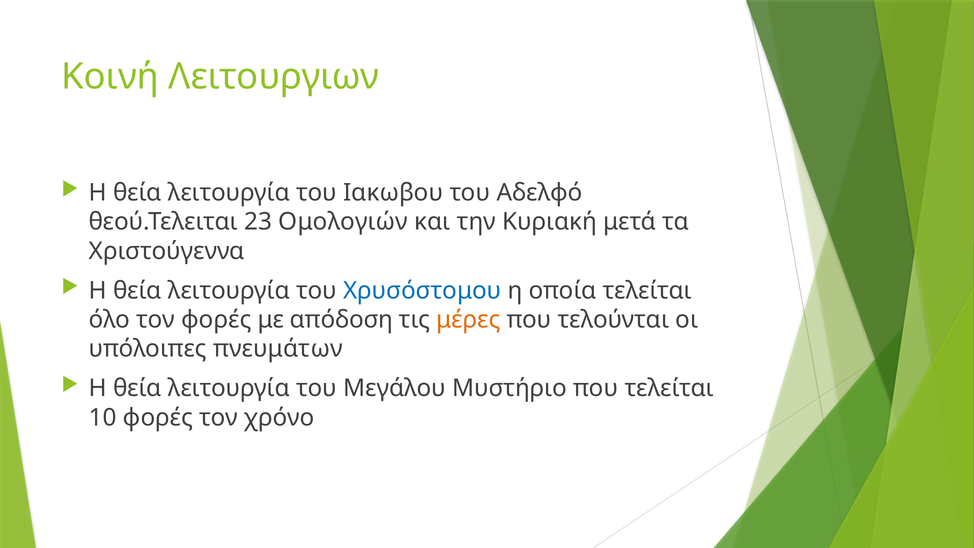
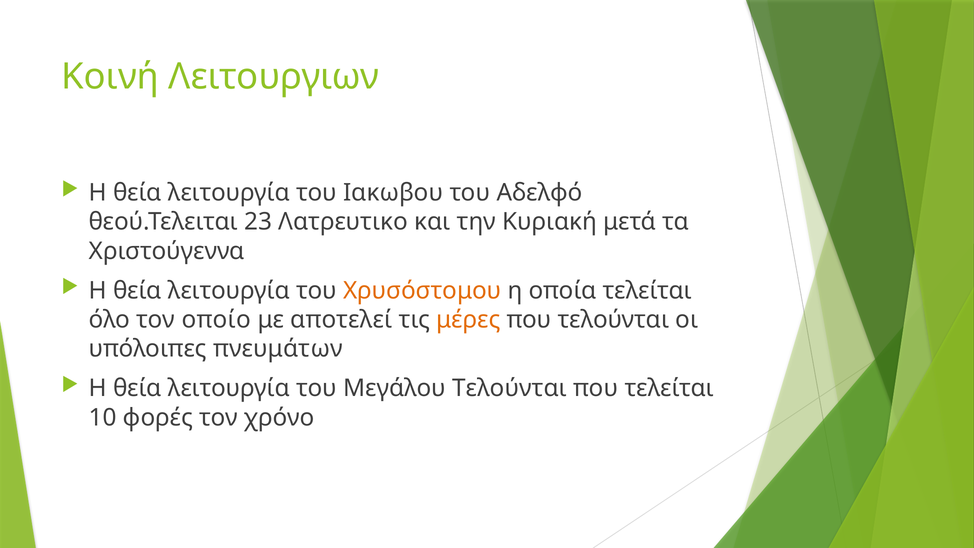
Ομολογιών: Ομολογιών -> Λατρευτικο
Χρυσόστομου colour: blue -> orange
τον φορές: φορές -> οποίο
απόδοση: απόδοση -> αποτελεί
Μεγάλου Μυστήριο: Μυστήριο -> Τελούνται
